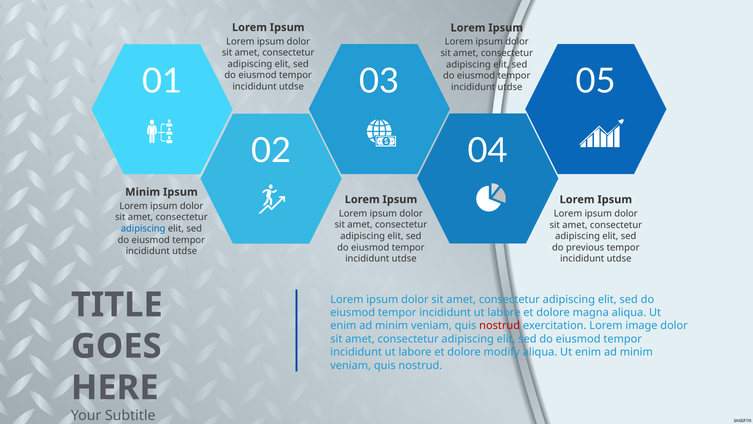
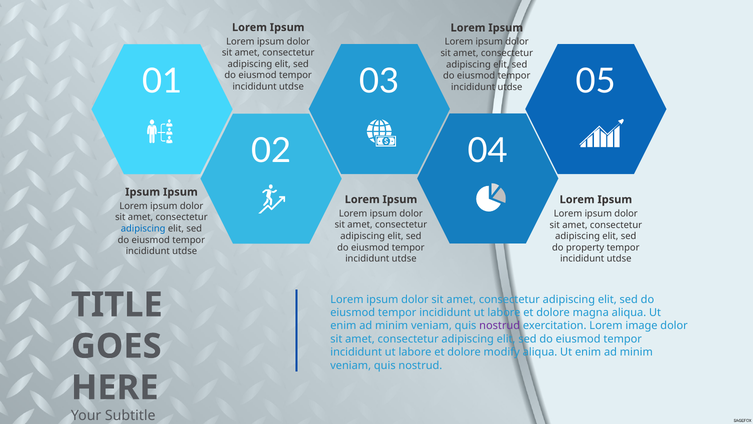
Minim at (143, 192): Minim -> Ipsum
previous: previous -> property
nostrud at (500, 325) colour: red -> purple
